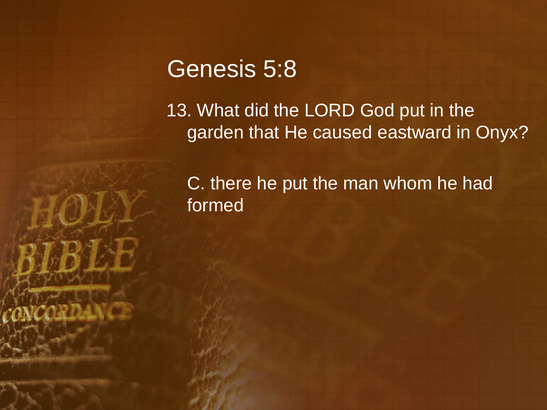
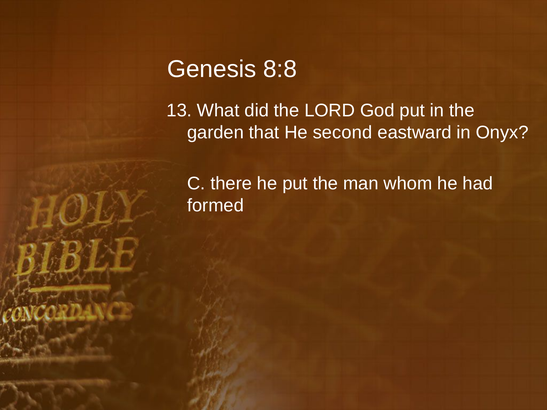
5:8: 5:8 -> 8:8
caused: caused -> second
